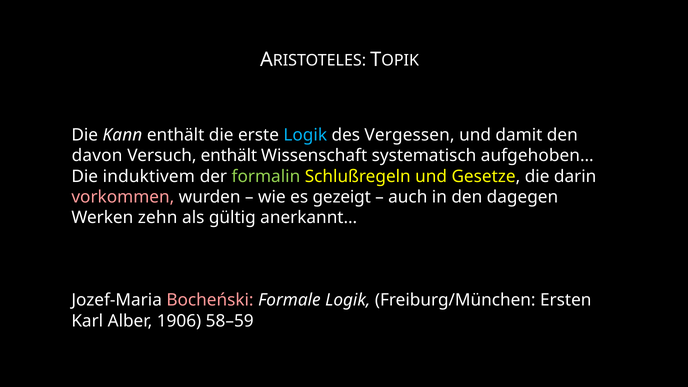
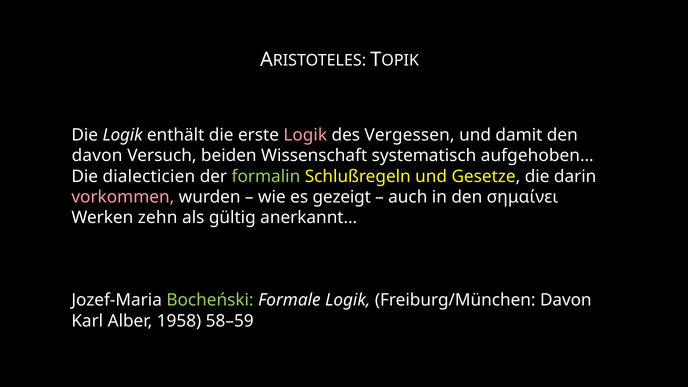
Die Kann: Kann -> Logik
Logik at (305, 135) colour: light blue -> pink
Versuch enthält: enthält -> beiden
induktivem: induktivem -> dialecticien
dagegen: dagegen -> σημαίνει
Bocheński colour: pink -> light green
Freiburg/München Ersten: Ersten -> Davon
1906: 1906 -> 1958
